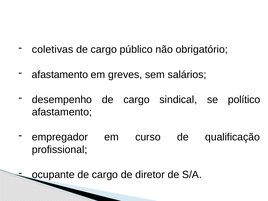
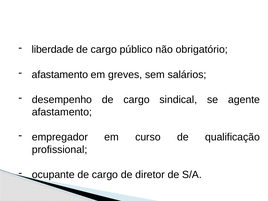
coletivas: coletivas -> liberdade
político: político -> agente
